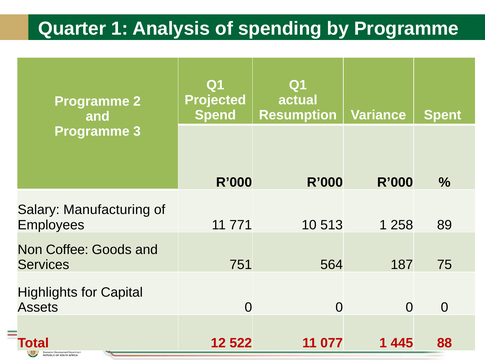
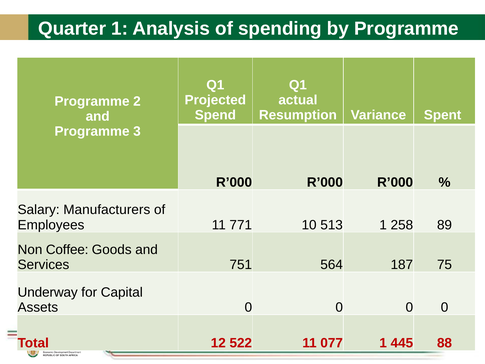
Manufacturing: Manufacturing -> Manufacturers
Highlights: Highlights -> Underway
